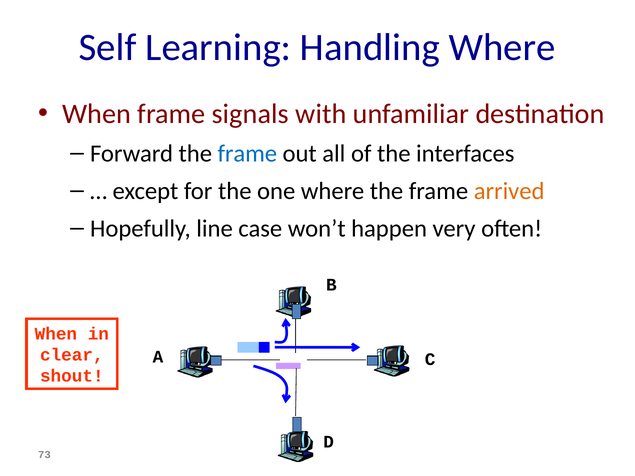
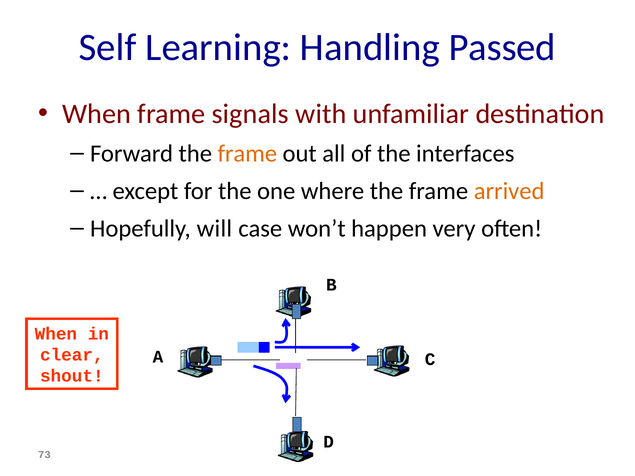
Handling Where: Where -> Passed
frame at (247, 154) colour: blue -> orange
line: line -> will
